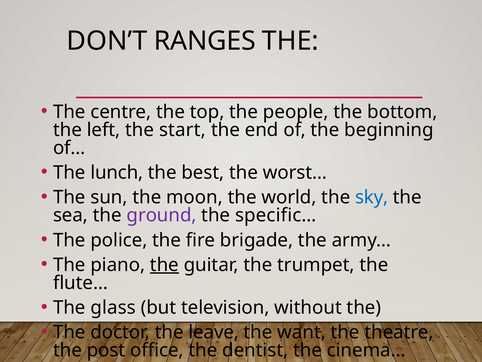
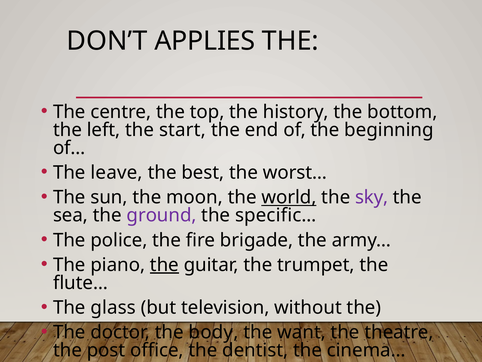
RANGES: RANGES -> APPLIES
people: people -> history
lunch: lunch -> leave
world underline: none -> present
sky colour: blue -> purple
leave: leave -> body
